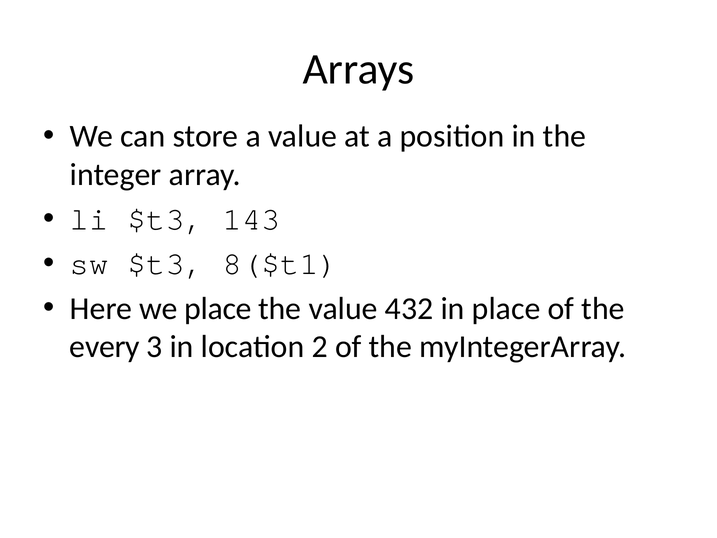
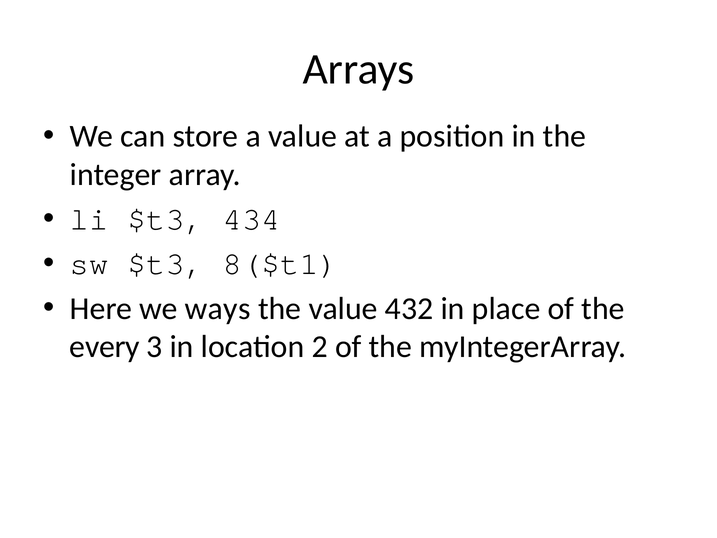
143: 143 -> 434
we place: place -> ways
